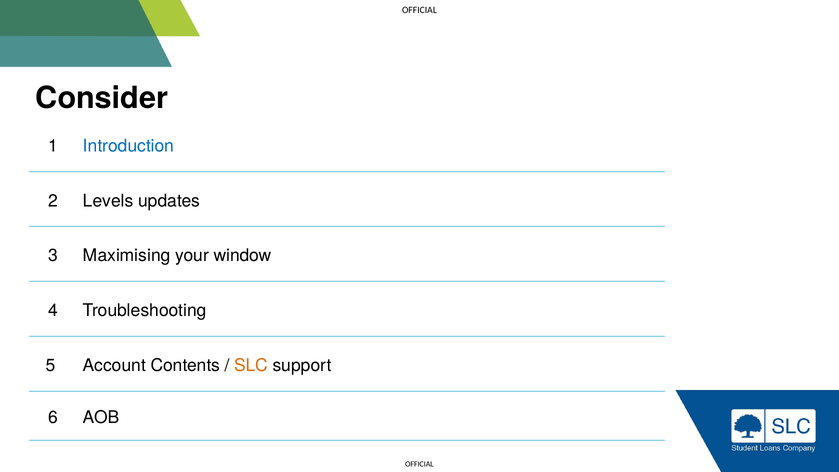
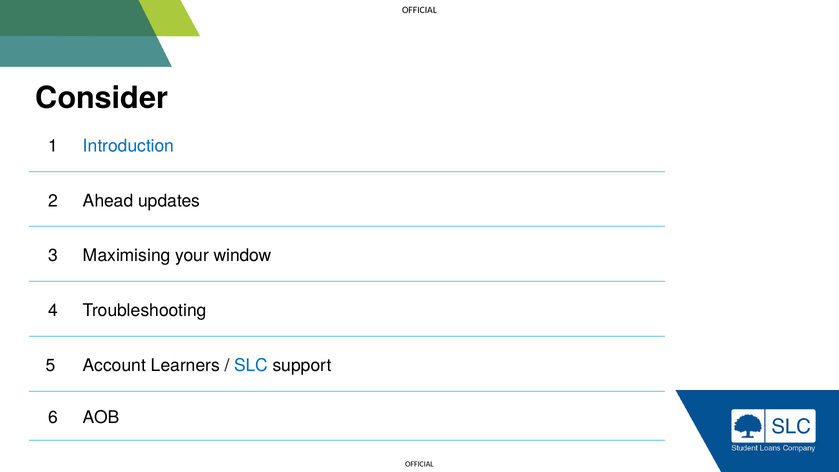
Levels: Levels -> Ahead
Contents: Contents -> Learners
SLC colour: orange -> blue
